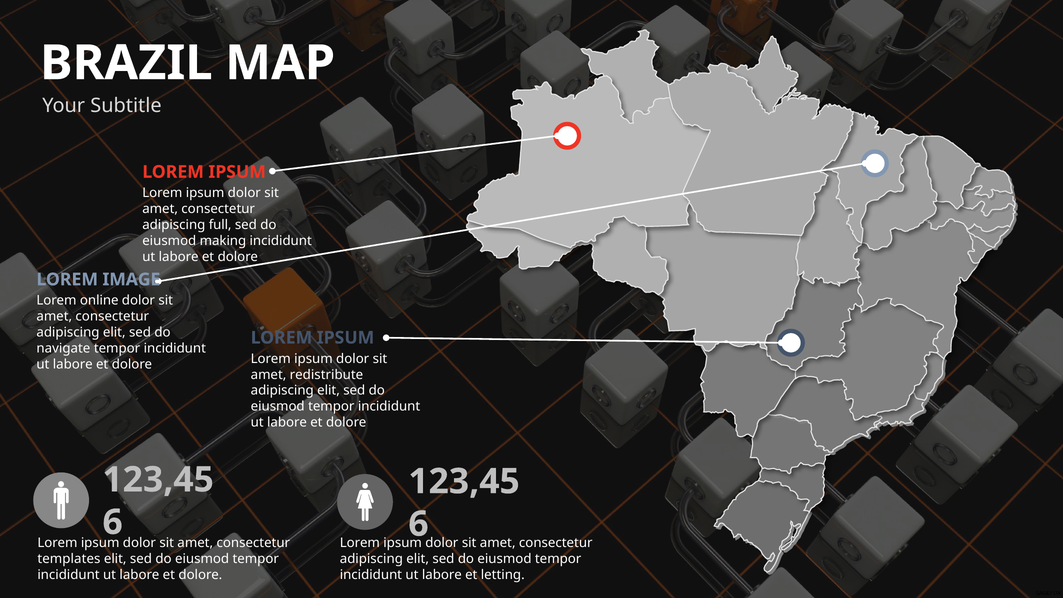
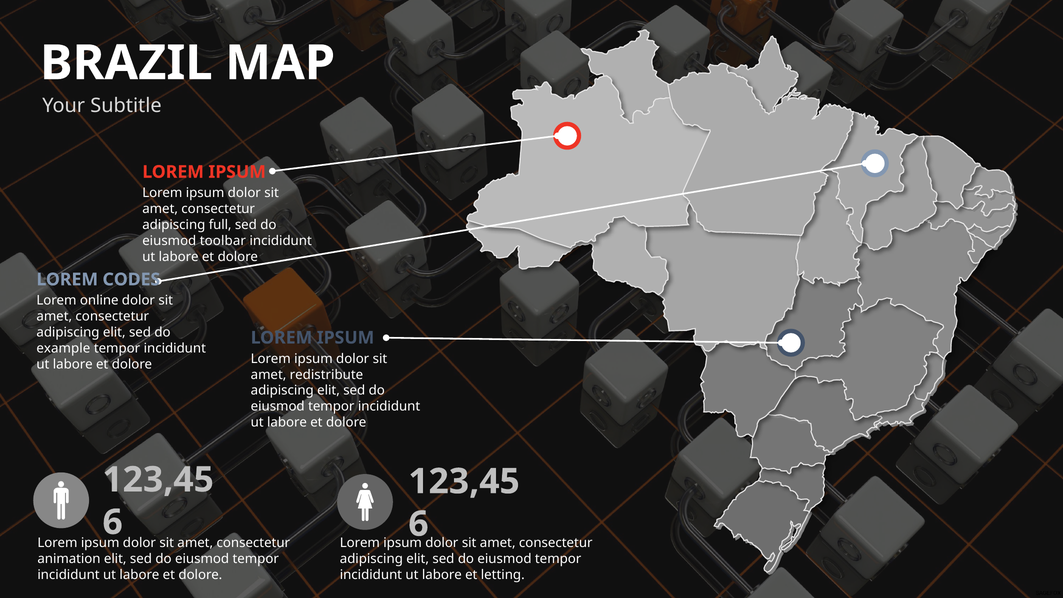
making: making -> toolbar
IMAGE: IMAGE -> CODES
navigate: navigate -> example
templates: templates -> animation
